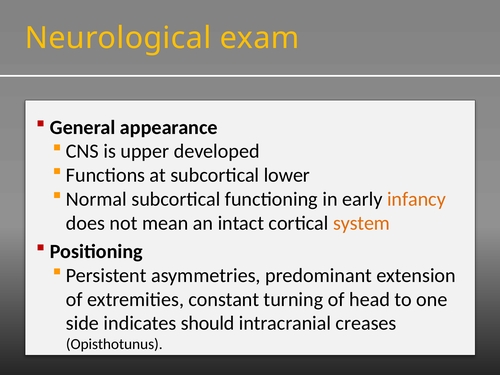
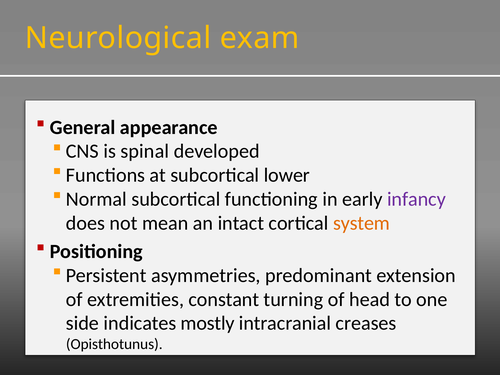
upper: upper -> spinal
infancy colour: orange -> purple
should: should -> mostly
